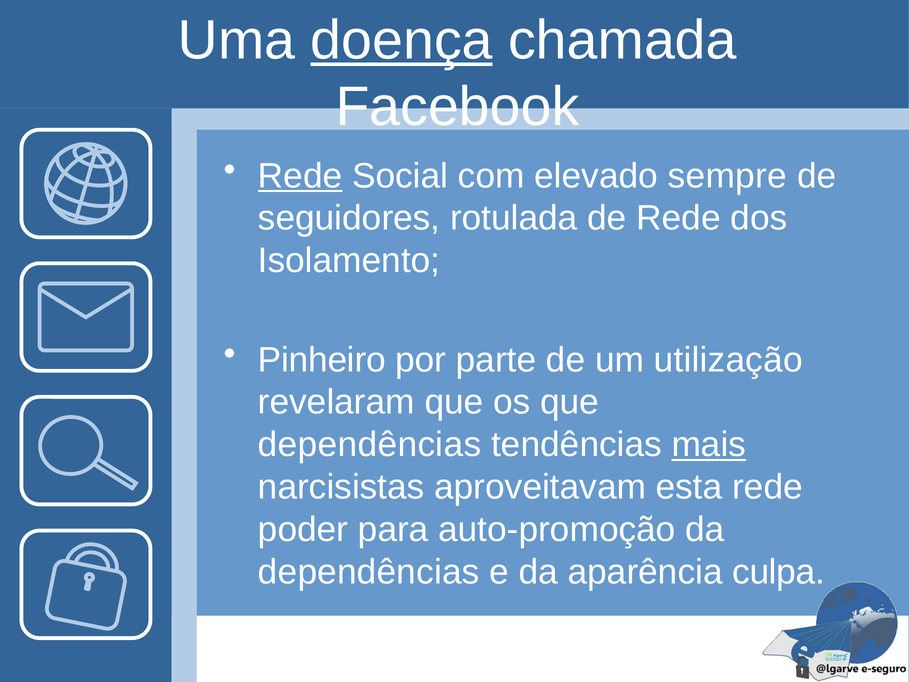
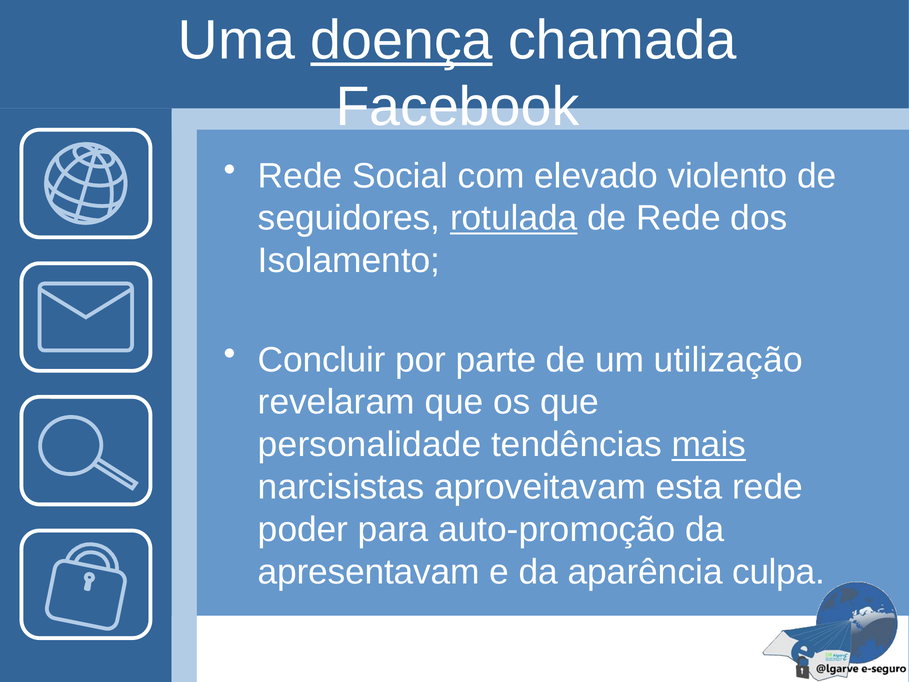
Rede at (300, 176) underline: present -> none
sempre: sempre -> violento
rotulada underline: none -> present
Pinheiro: Pinheiro -> Concluir
dependências at (370, 445): dependências -> personalidade
dependências at (369, 572): dependências -> apresentavam
